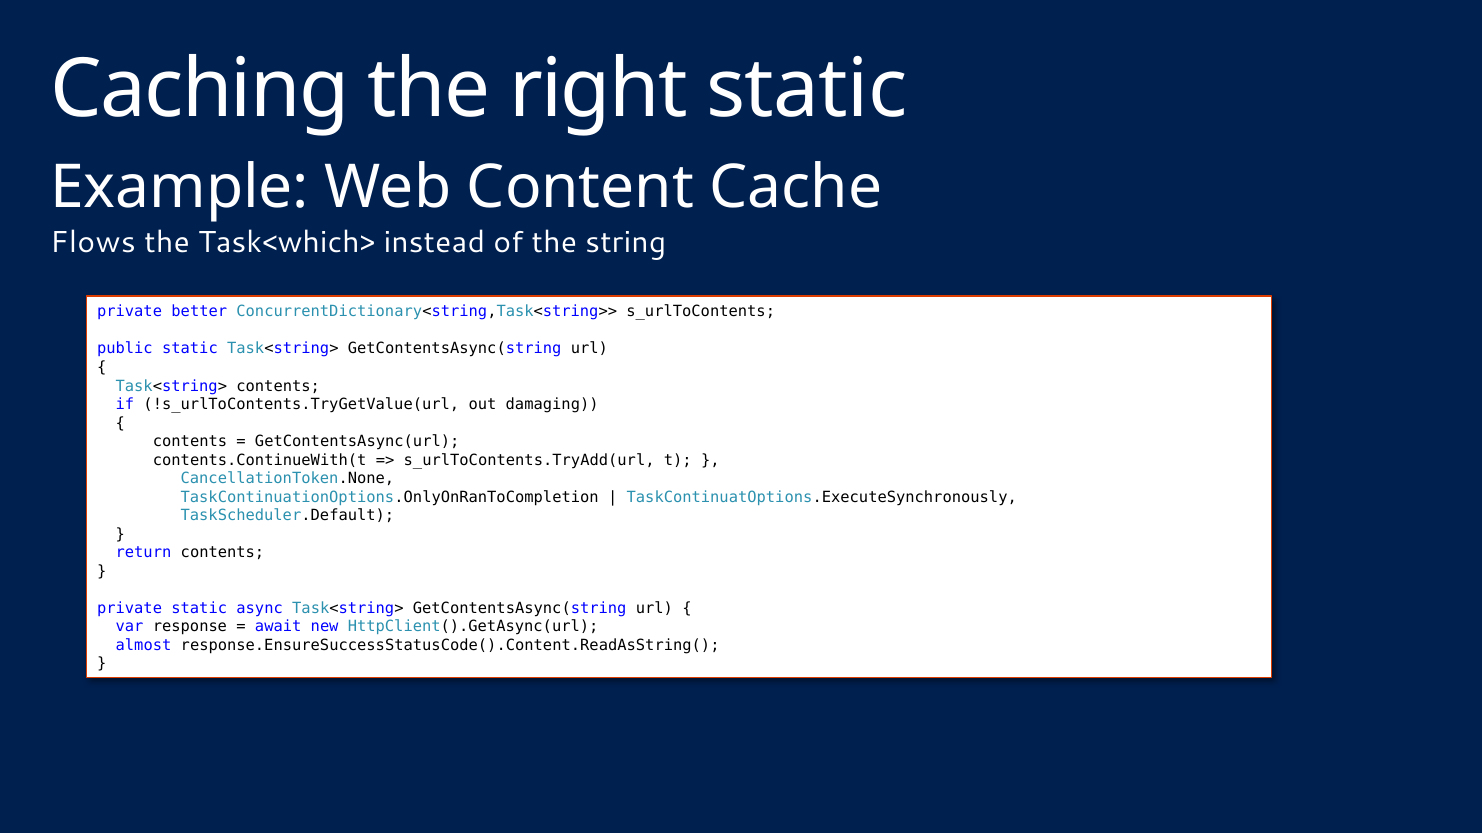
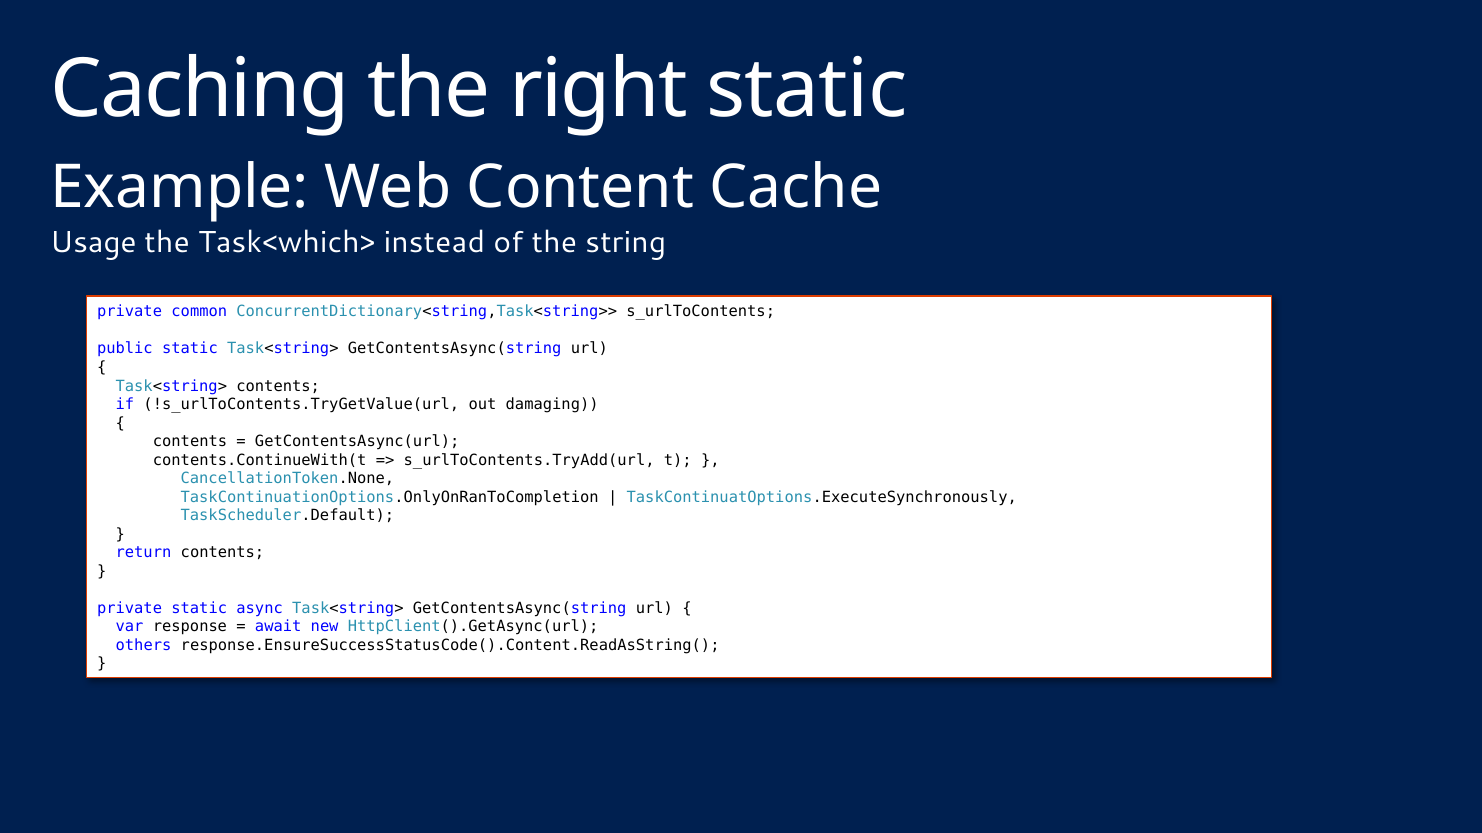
Flows: Flows -> Usage
better: better -> common
almost: almost -> others
